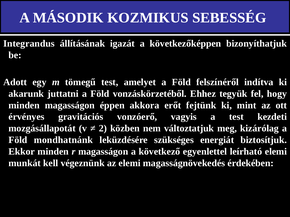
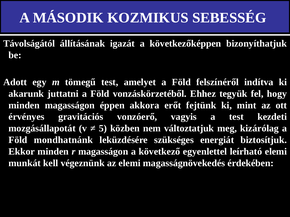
Integrandus: Integrandus -> Távolságától
2: 2 -> 5
